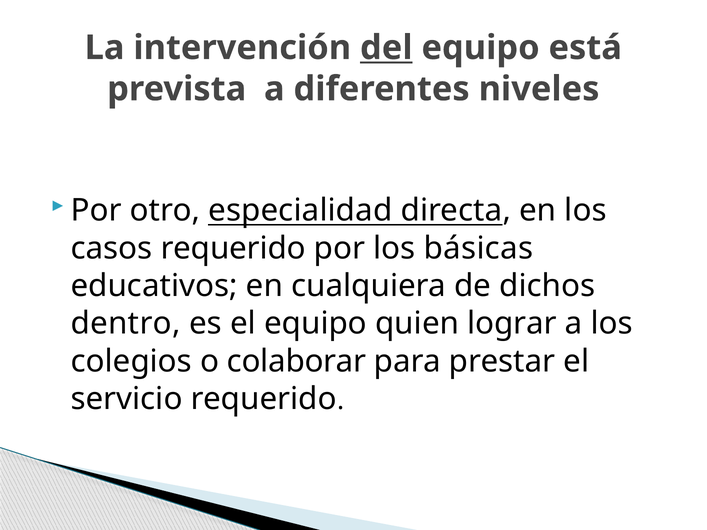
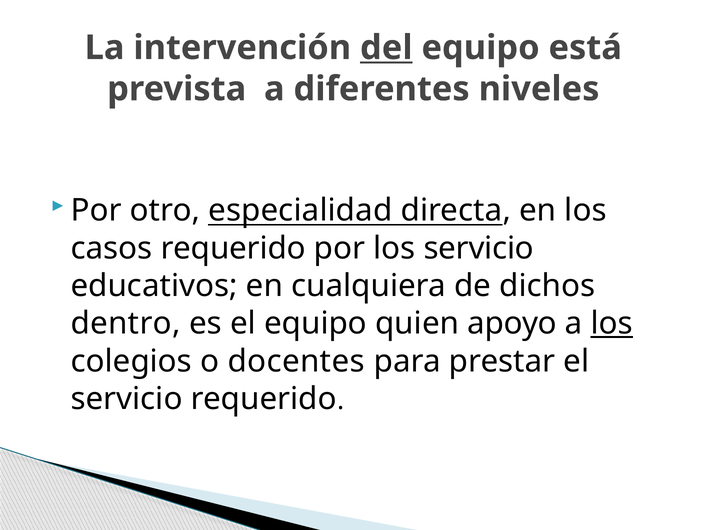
los básicas: básicas -> servicio
lograr: lograr -> apoyo
los at (612, 324) underline: none -> present
colaborar: colaborar -> docentes
